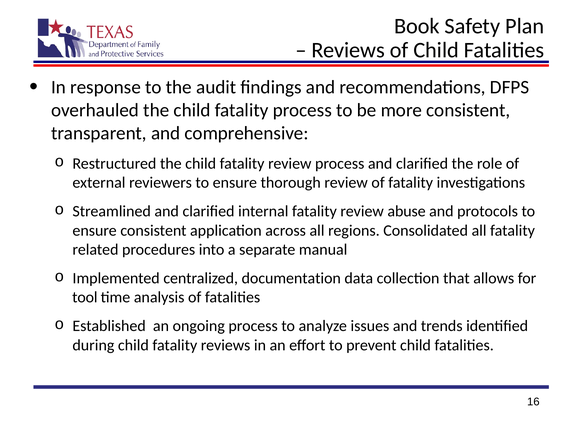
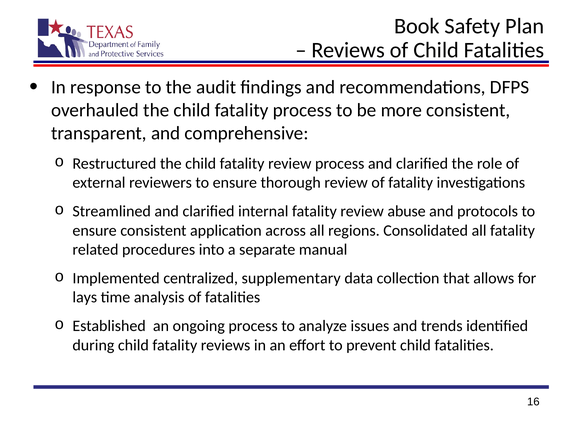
documentation: documentation -> supplementary
tool: tool -> lays
